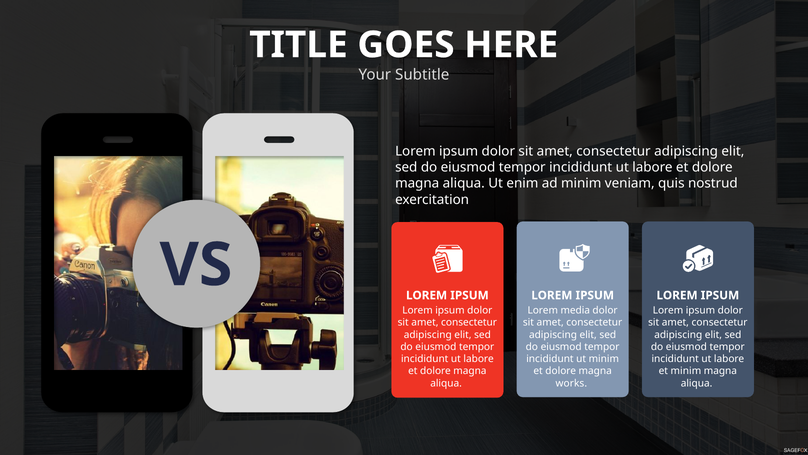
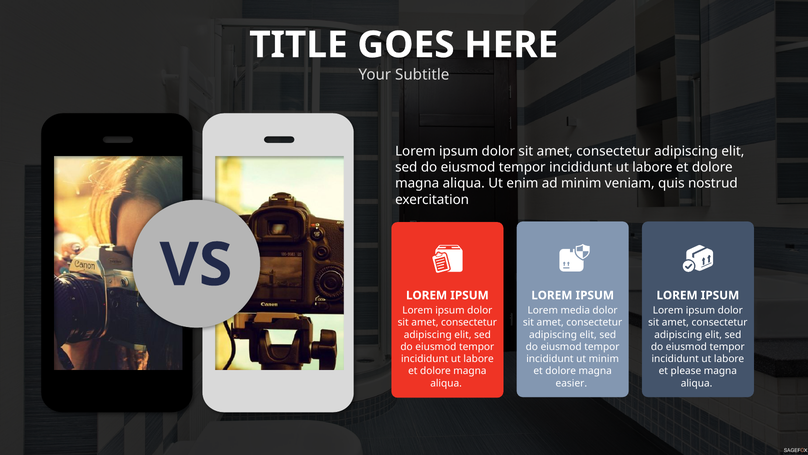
et minim: minim -> please
works: works -> easier
